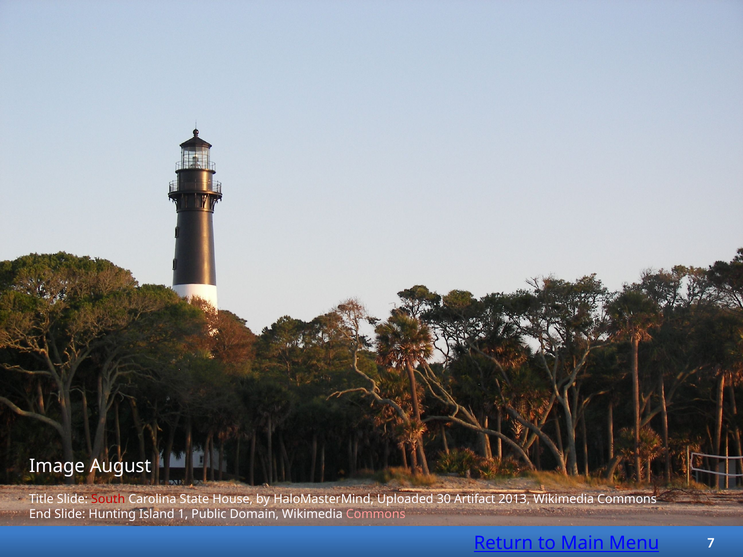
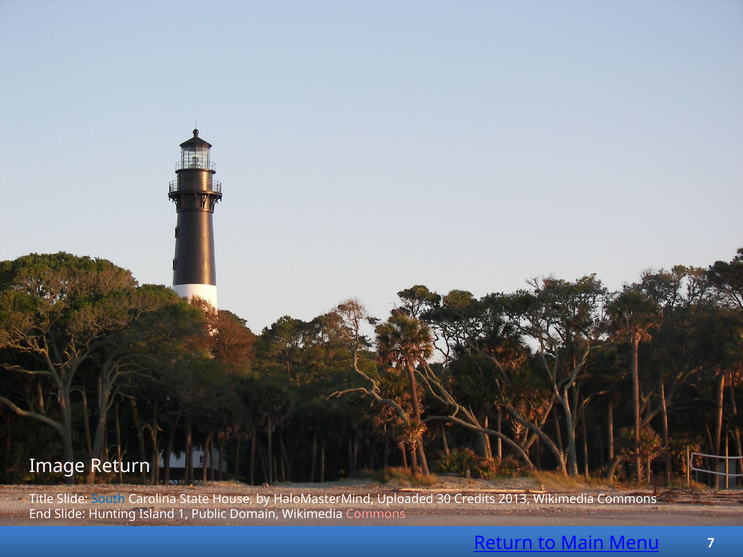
Image August: August -> Return
South colour: red -> blue
Artifact: Artifact -> Credits
